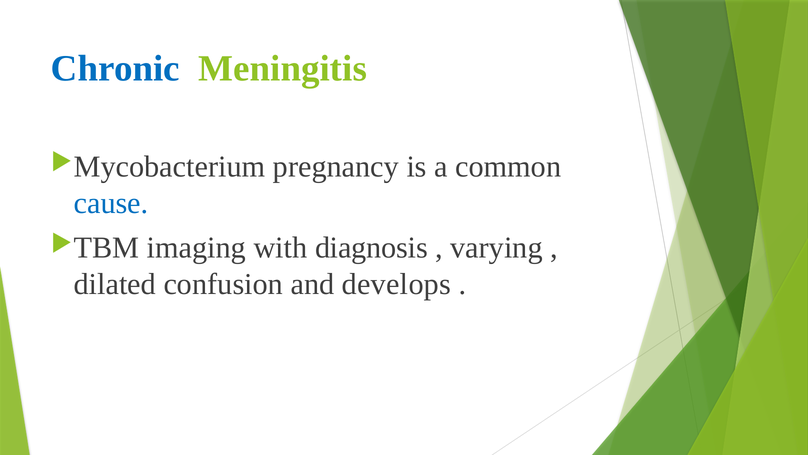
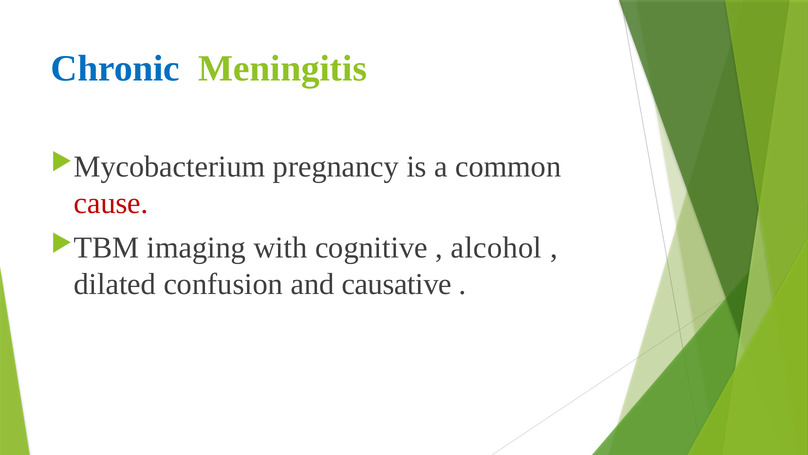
cause colour: blue -> red
diagnosis: diagnosis -> cognitive
varying: varying -> alcohol
develops: develops -> causative
